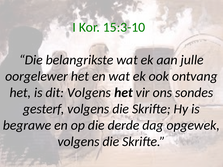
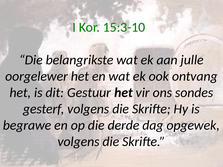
dit Volgens: Volgens -> Gestuur
